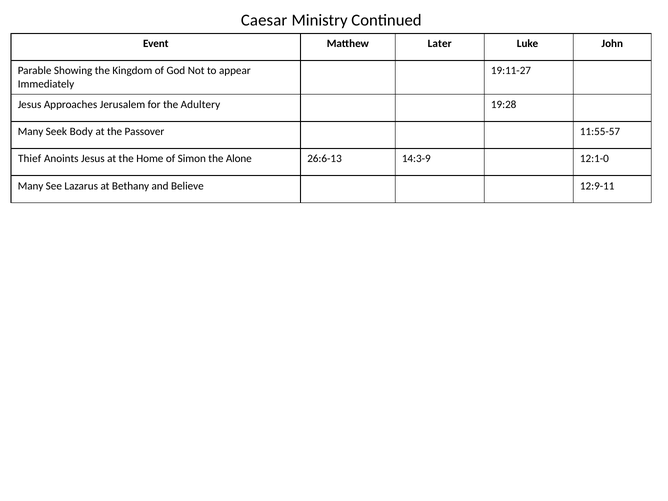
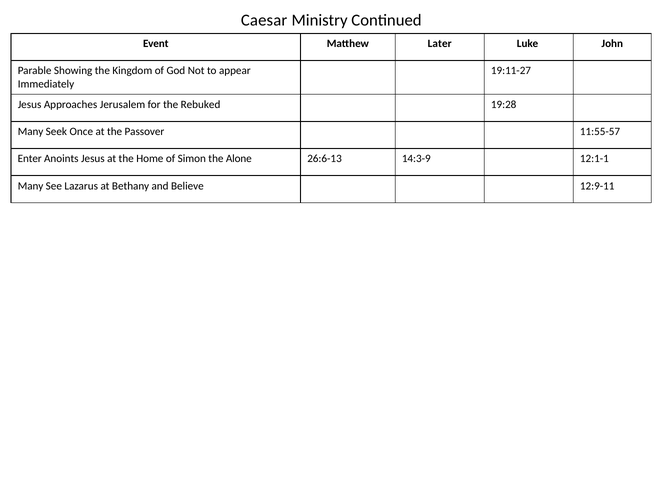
Adultery: Adultery -> Rebuked
Body: Body -> Once
Thief: Thief -> Enter
12:1-0: 12:1-0 -> 12:1-1
